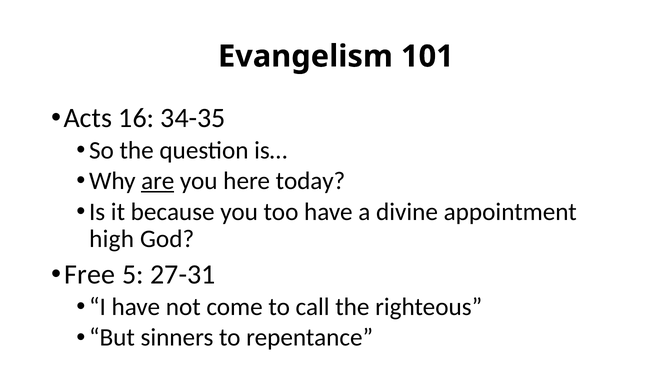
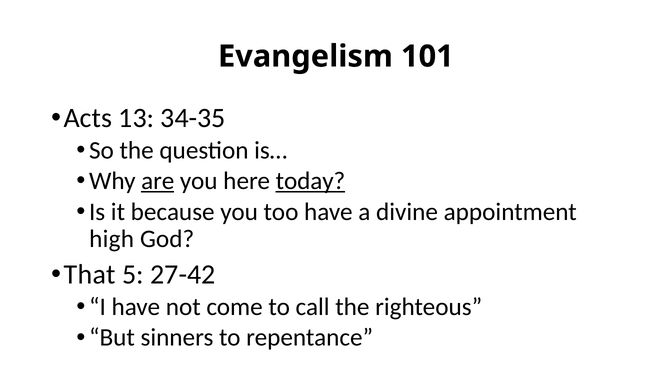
16: 16 -> 13
today underline: none -> present
Free: Free -> That
27-31: 27-31 -> 27-42
